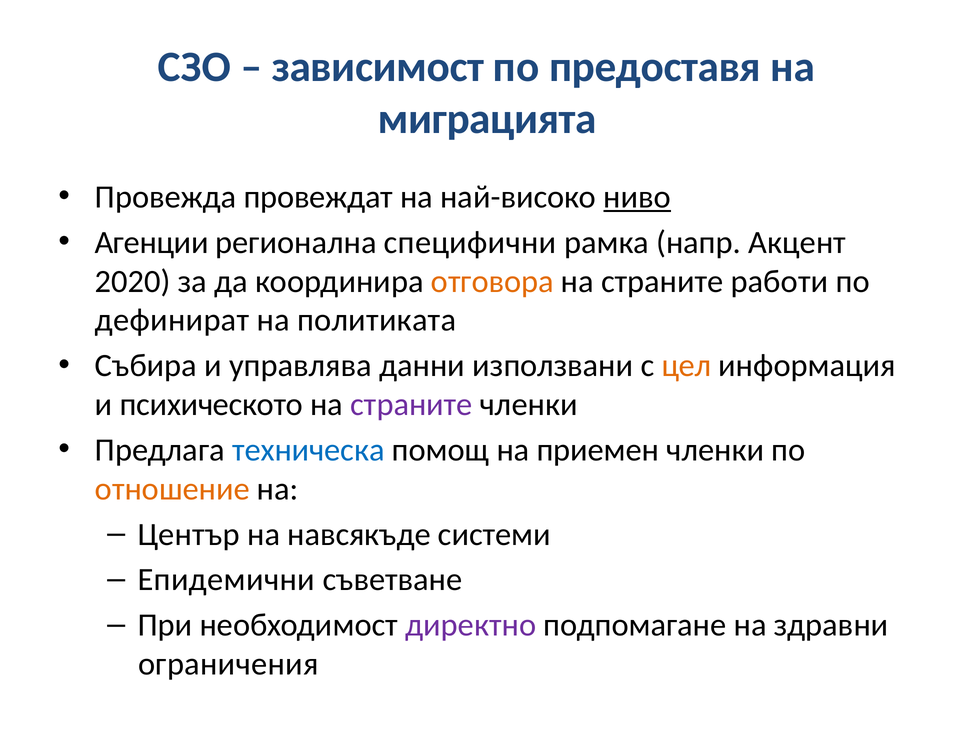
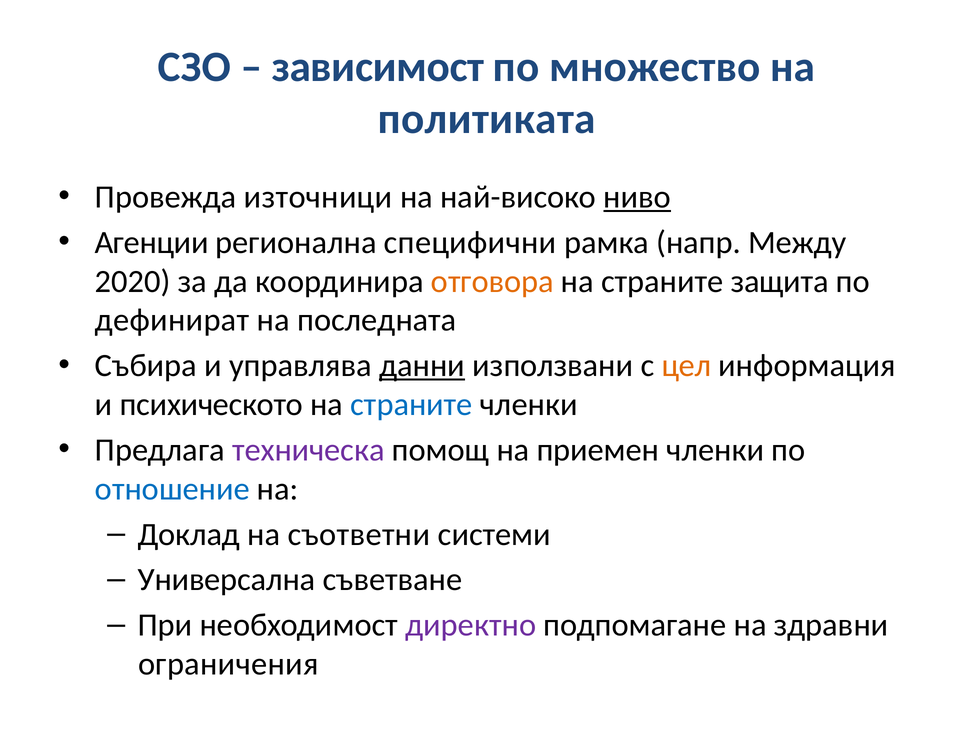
предоставя: предоставя -> множество
миграцията: миграцията -> политиката
провеждат: провеждат -> източници
Акцент: Акцент -> Между
работи: работи -> защита
политиката: политиката -> последната
данни underline: none -> present
страните at (411, 405) colour: purple -> blue
техническа colour: blue -> purple
отношение colour: orange -> blue
Център: Център -> Доклад
навсякъде: навсякъде -> съответни
Епидемични: Епидемични -> Универсална
